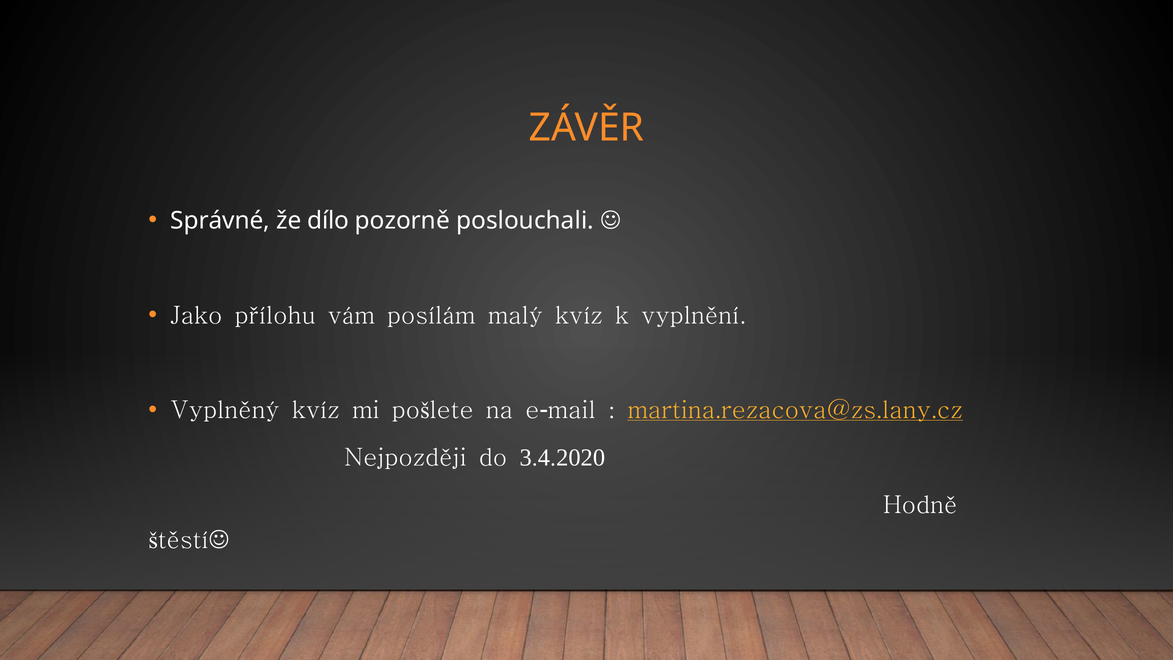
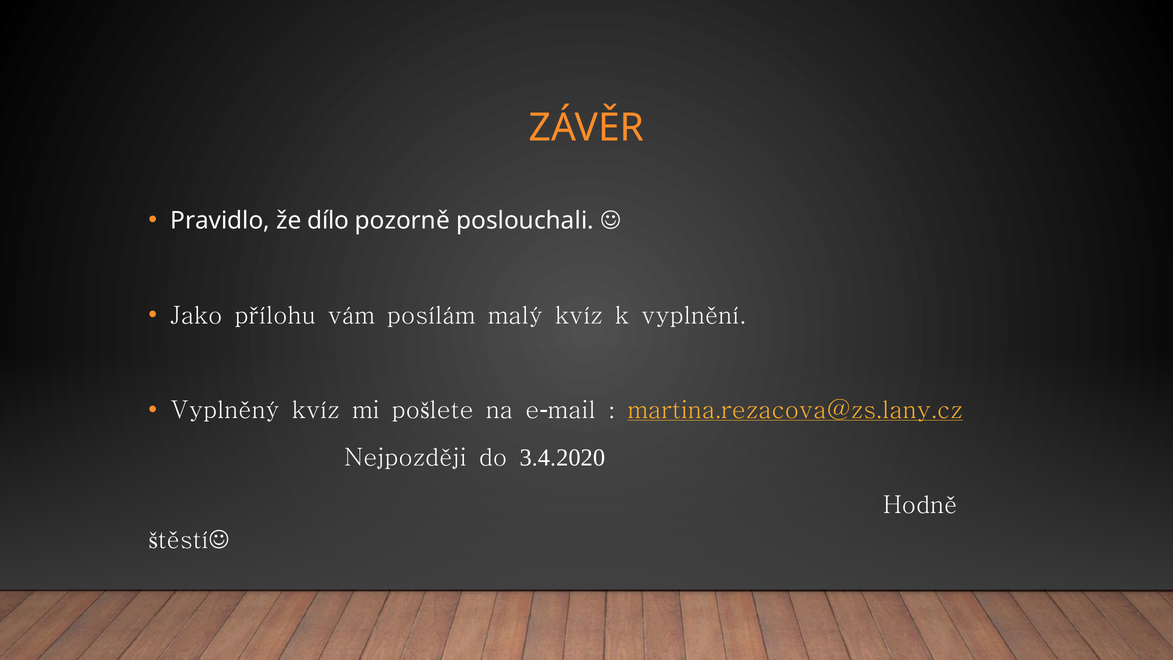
Správné: Správné -> Pravidlo
